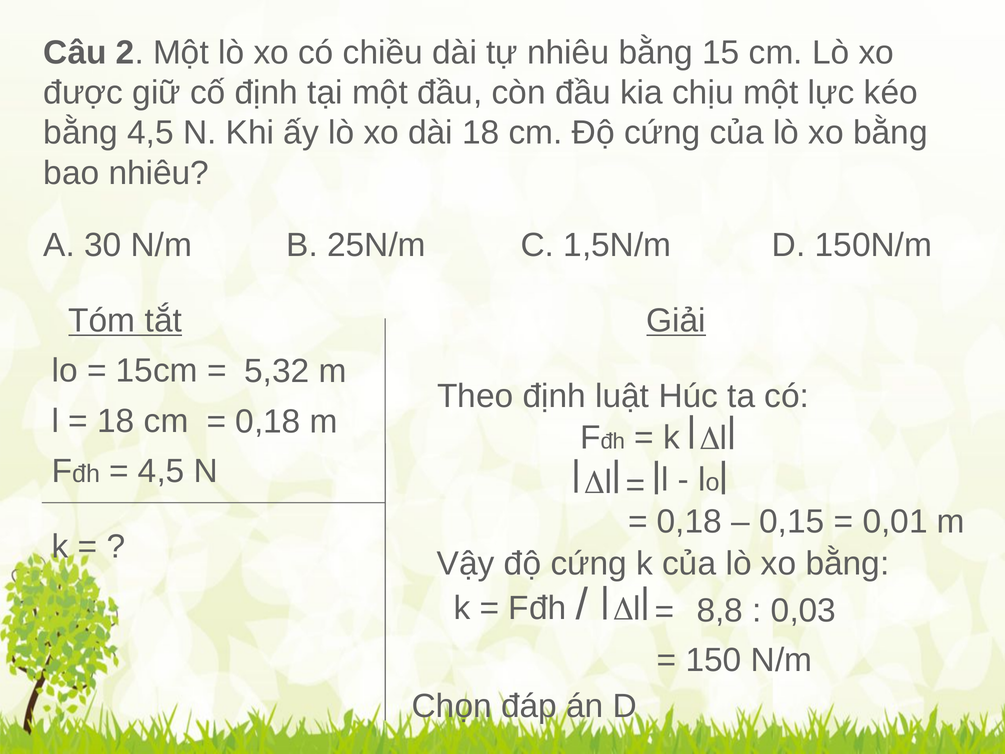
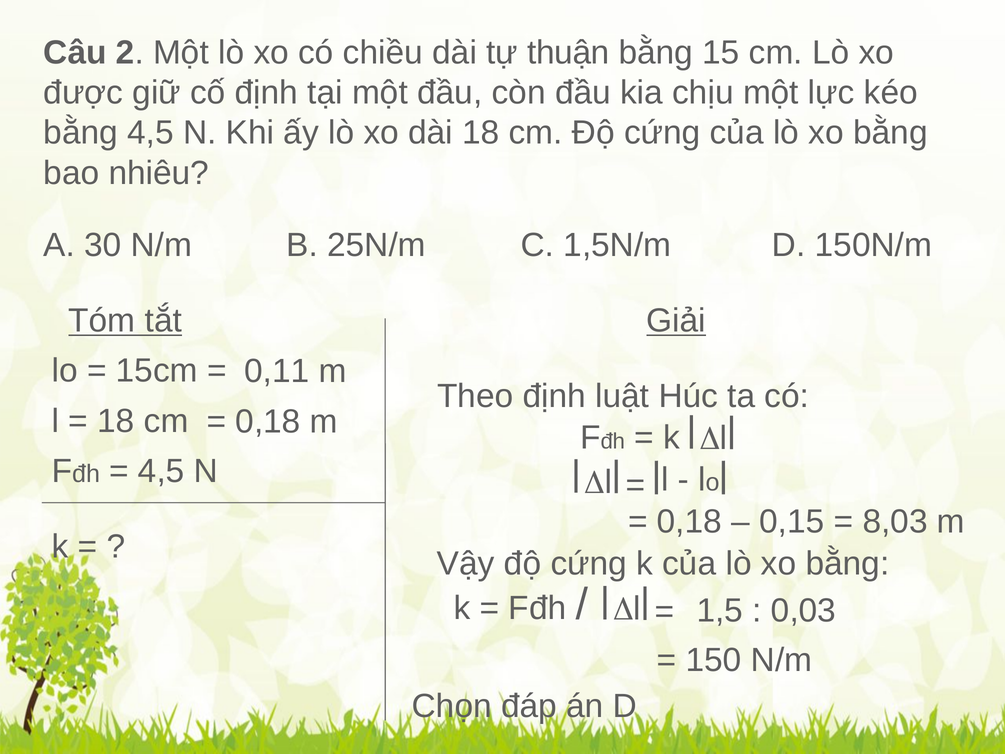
tự nhiêu: nhiêu -> thuận
5,32: 5,32 -> 0,11
0,01: 0,01 -> 8,03
8,8: 8,8 -> 1,5
